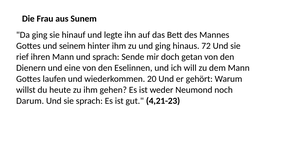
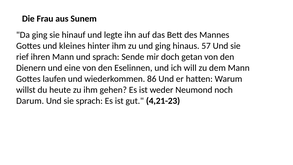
seinem: seinem -> kleines
72: 72 -> 57
20: 20 -> 86
gehört: gehört -> hatten
